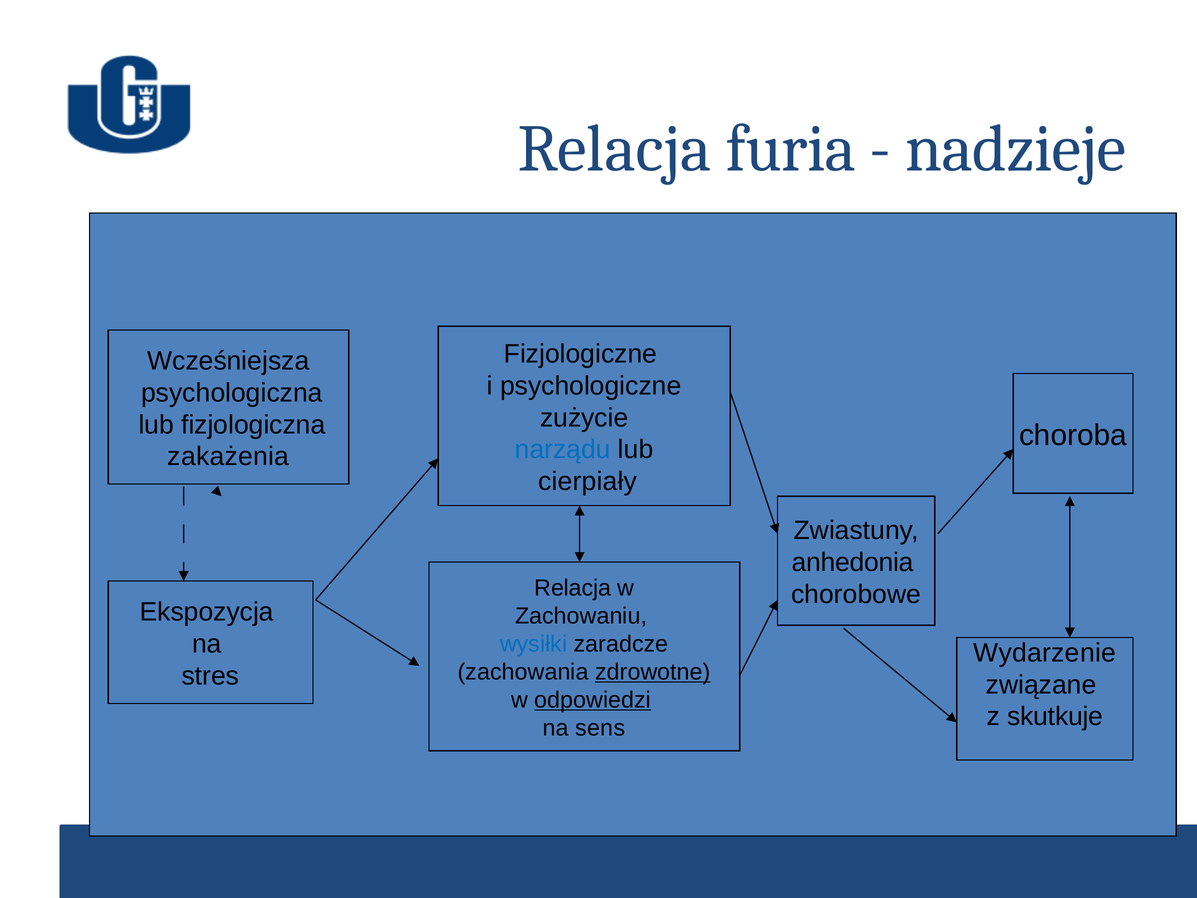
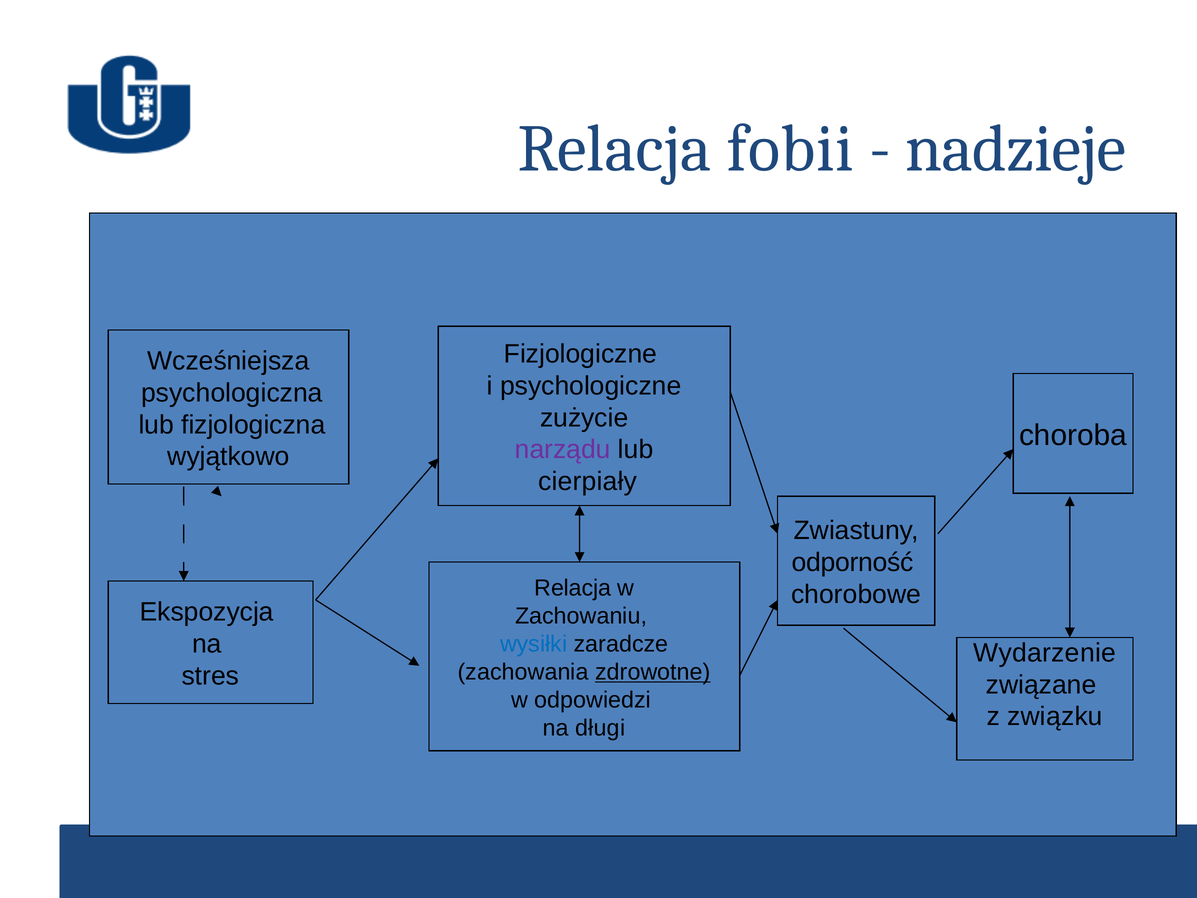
furia: furia -> fobii
narządu at (563, 450) colour: blue -> purple
zakażenia: zakażenia -> wyjątkowo
anhedonia: anhedonia -> odporność
odpowiedzi underline: present -> none
skutkuje: skutkuje -> związku
sens: sens -> długi
